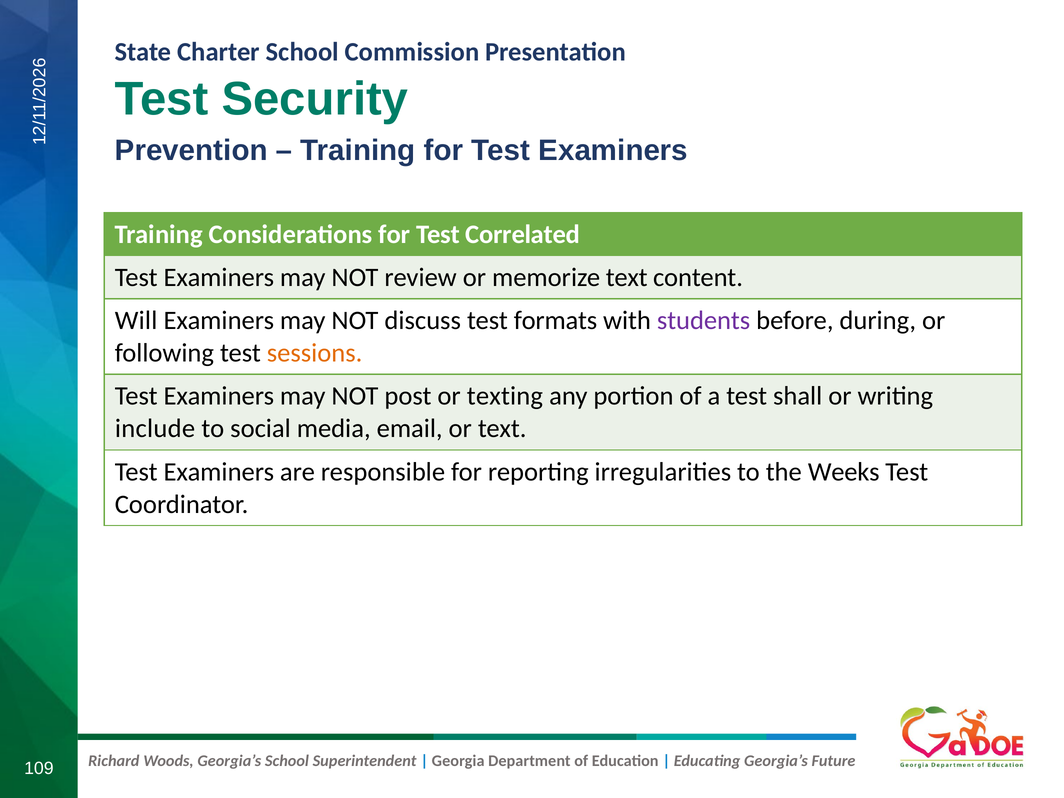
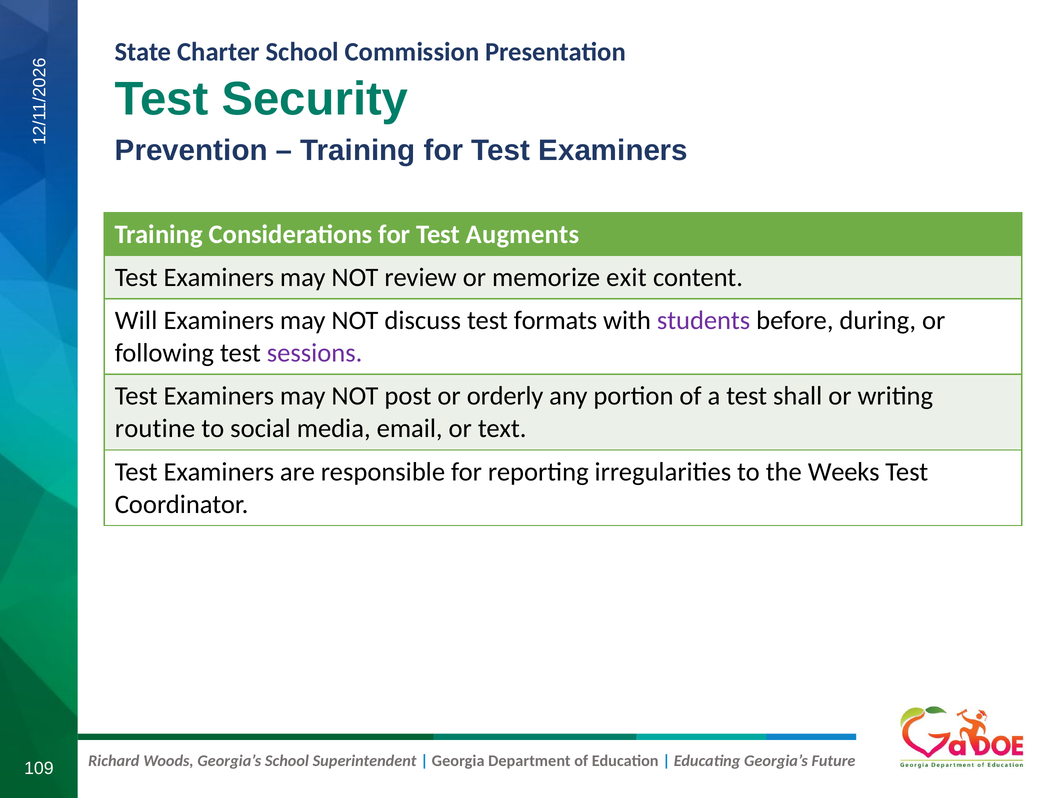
Correlated: Correlated -> Augments
memorize text: text -> exit
sessions colour: orange -> purple
texting: texting -> orderly
include: include -> routine
